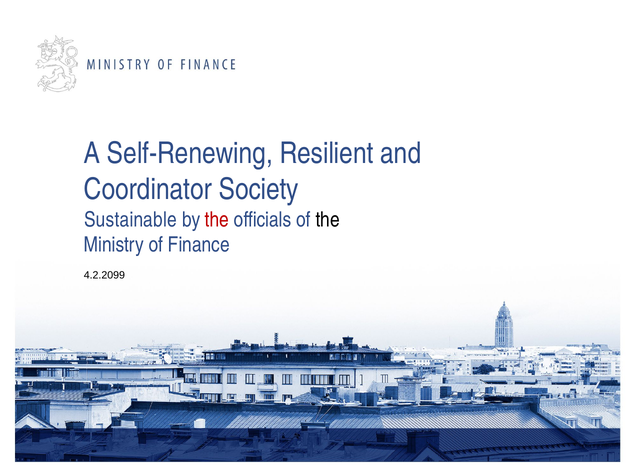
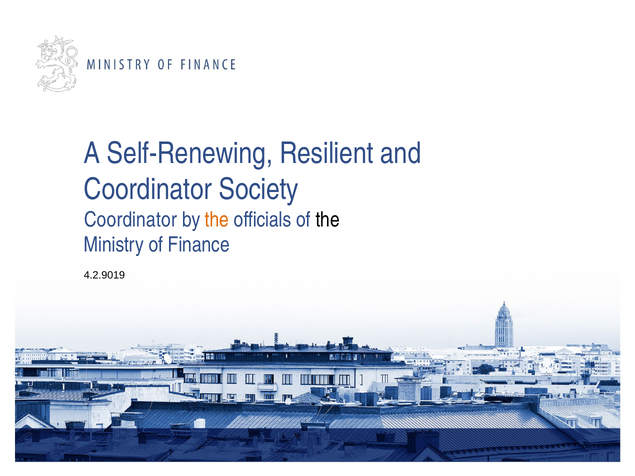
Sustainable at (130, 220): Sustainable -> Coordinator
the at (217, 220) colour: red -> orange
4.2.2099: 4.2.2099 -> 4.2.9019
